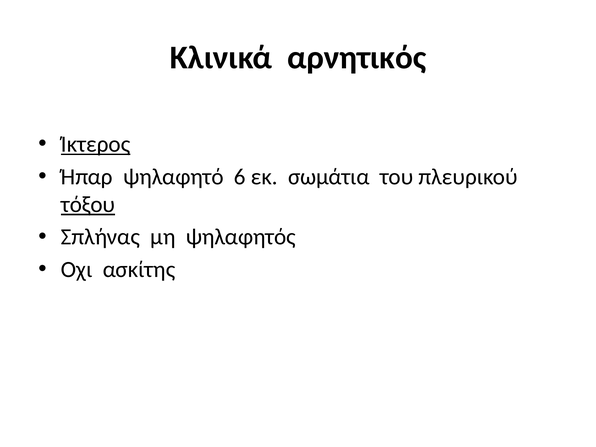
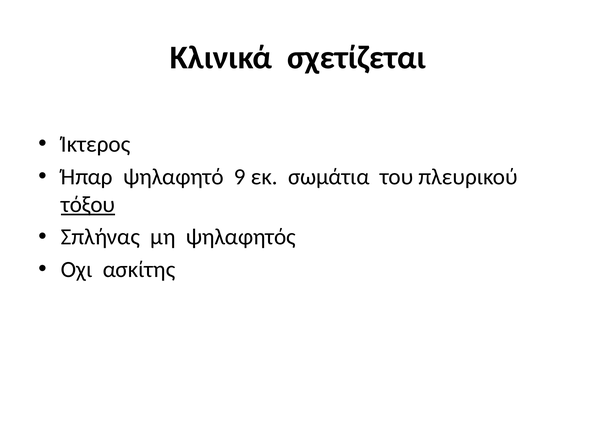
αρνητικός: αρνητικός -> σχετίζεται
Ίκτερος underline: present -> none
6: 6 -> 9
